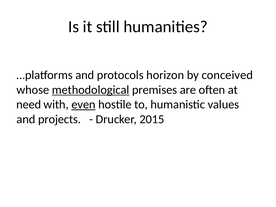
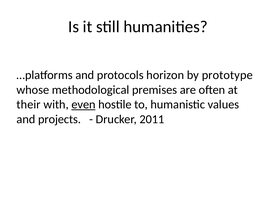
conceived: conceived -> prototype
methodological underline: present -> none
need: need -> their
2015: 2015 -> 2011
